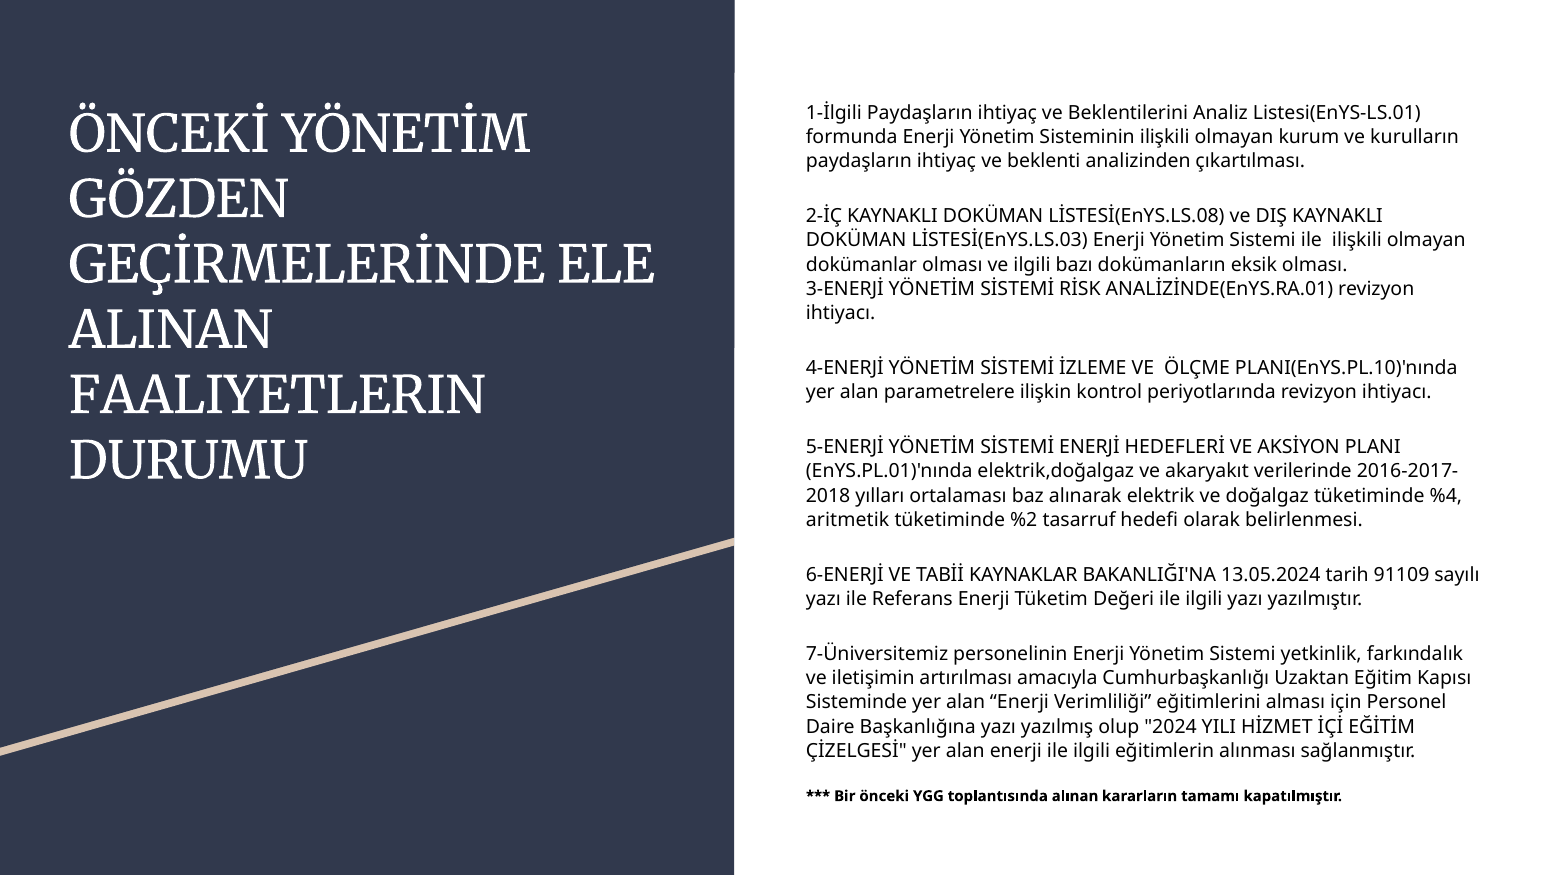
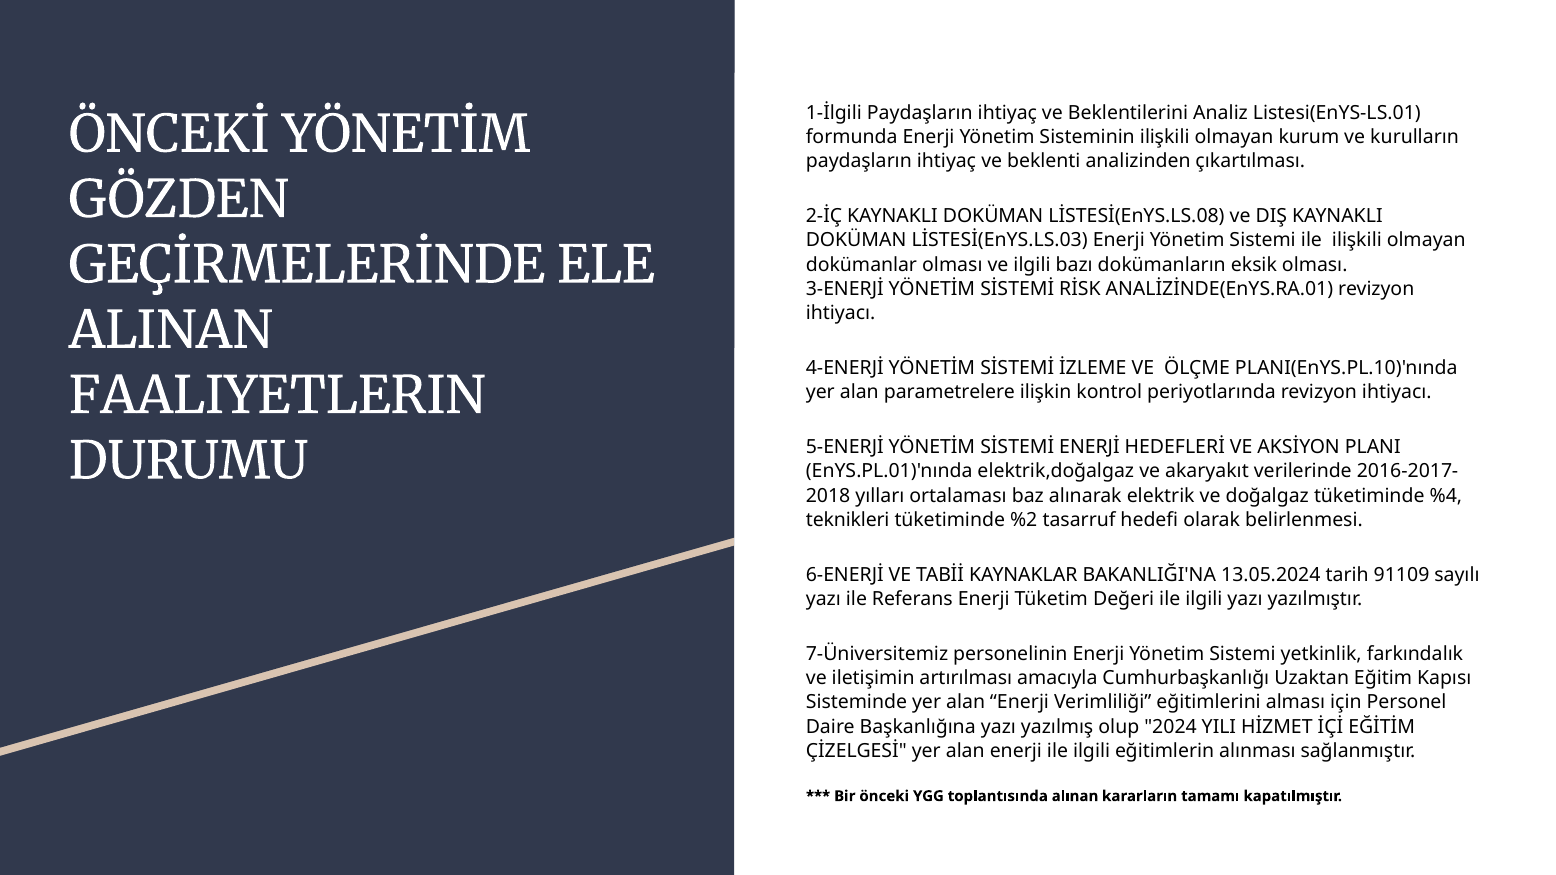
aritmetik: aritmetik -> teknikleri
